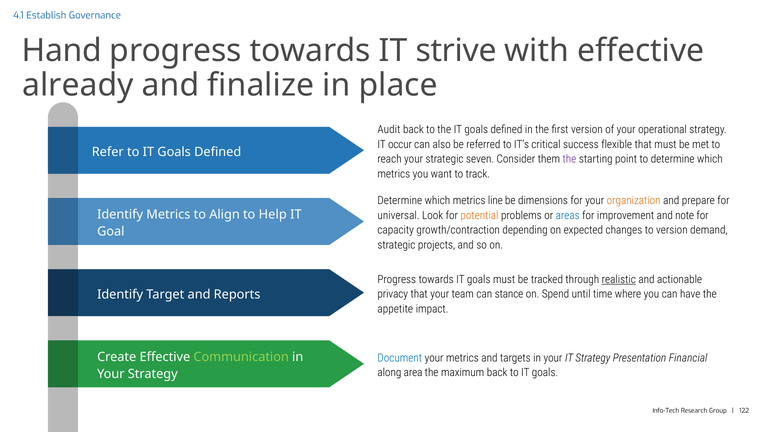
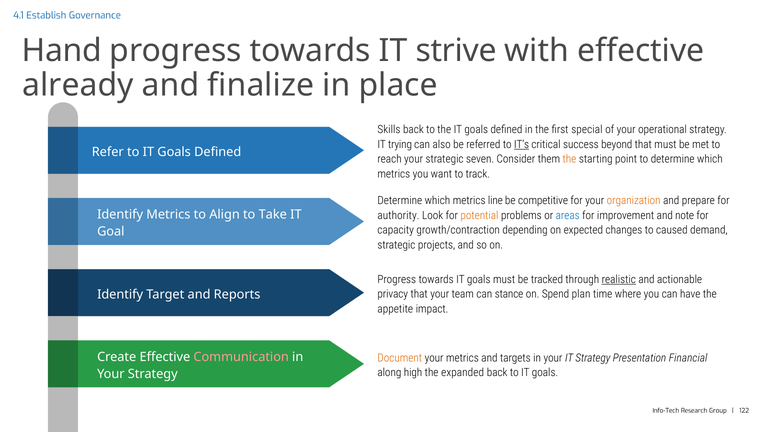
Audit: Audit -> Skills
first version: version -> special
occur: occur -> trying
IT’s underline: none -> present
flexible: flexible -> beyond
the at (569, 159) colour: purple -> orange
dimensions: dimensions -> competitive
universal: universal -> authority
Help: Help -> Take
to version: version -> caused
until: until -> plan
Document colour: blue -> orange
Communication colour: light green -> pink
area: area -> high
maximum: maximum -> expanded
